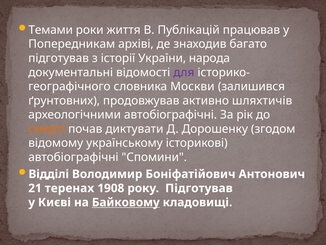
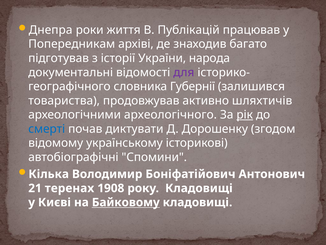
Темами: Темами -> Днепра
Москви: Москви -> Губернії
ґрунтовних: ґрунтовних -> товариства
археологічними автобіографічні: автобіографічні -> археологічного
рік underline: none -> present
смерті colour: orange -> blue
Відділі: Відділі -> Кілька
року Підготував: Підготував -> Кладовищі
